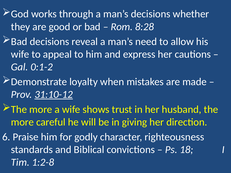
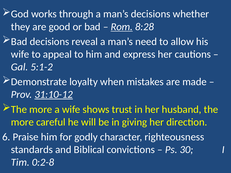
Rom underline: none -> present
0:1-2: 0:1-2 -> 5:1-2
18: 18 -> 30
1:2-8: 1:2-8 -> 0:2-8
